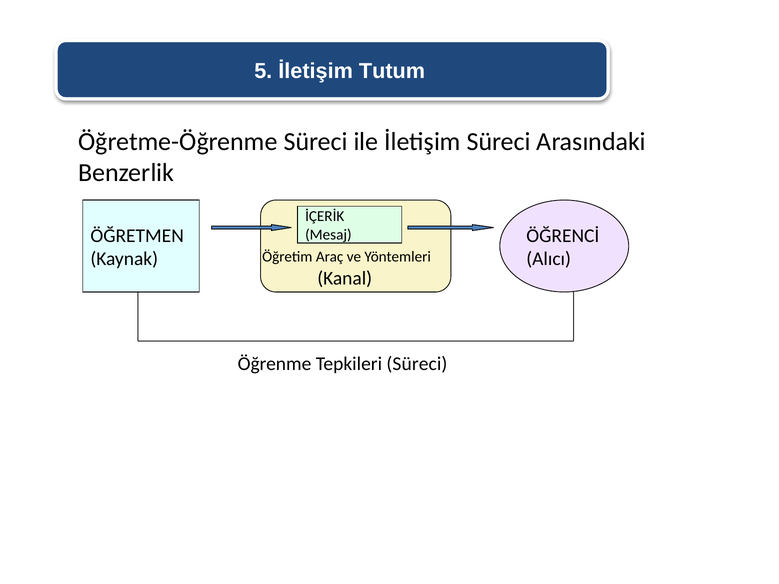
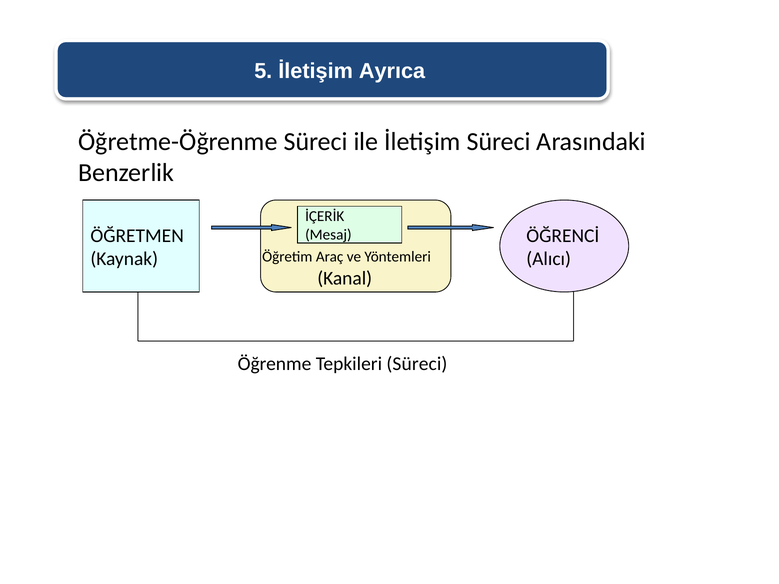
Tutum: Tutum -> Ayrıca
